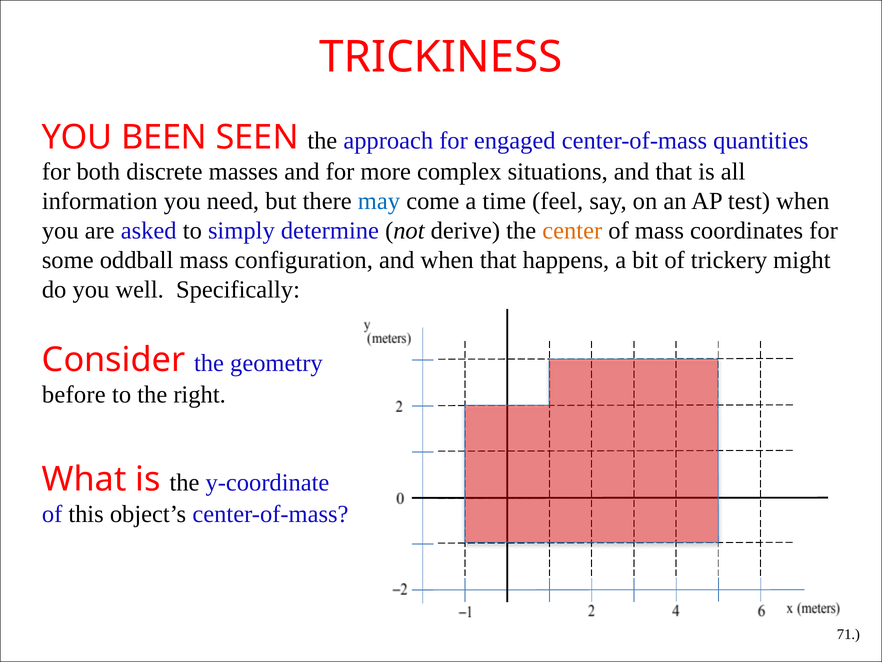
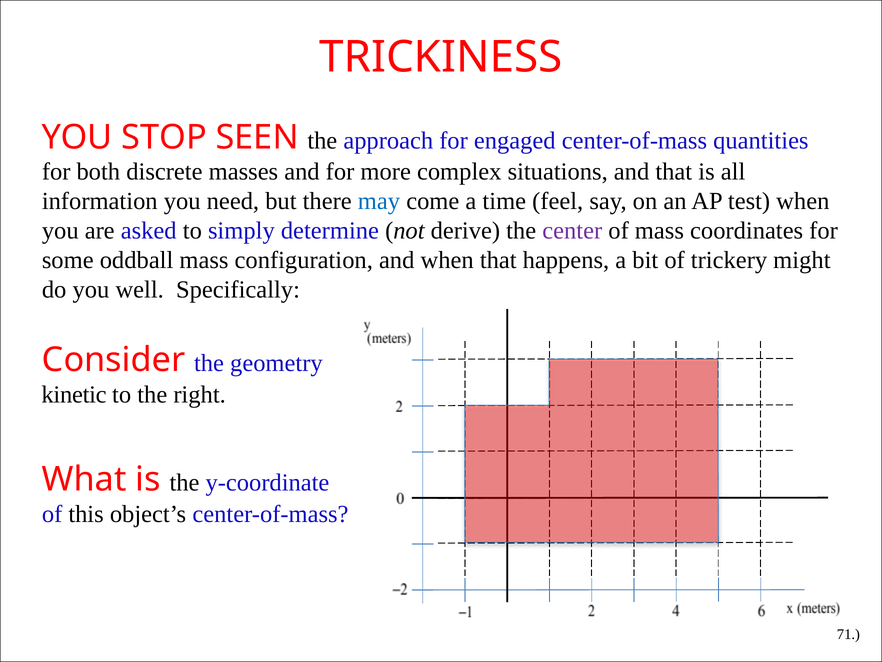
BEEN: BEEN -> STOP
center colour: orange -> purple
before: before -> kinetic
